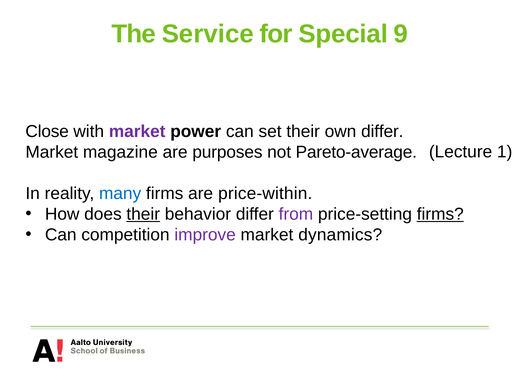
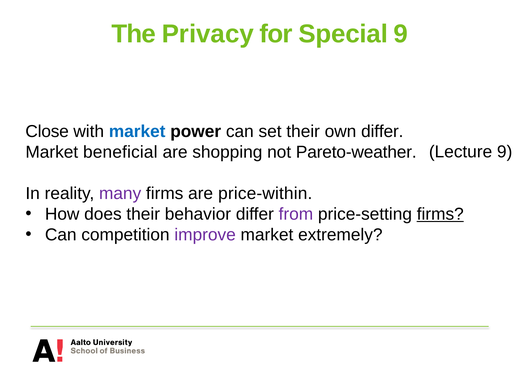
Service: Service -> Privacy
market at (137, 132) colour: purple -> blue
Lecture 1: 1 -> 9
magazine: magazine -> beneficial
purposes: purposes -> shopping
Pareto-average: Pareto-average -> Pareto-weather
many colour: blue -> purple
their at (143, 214) underline: present -> none
dynamics: dynamics -> extremely
